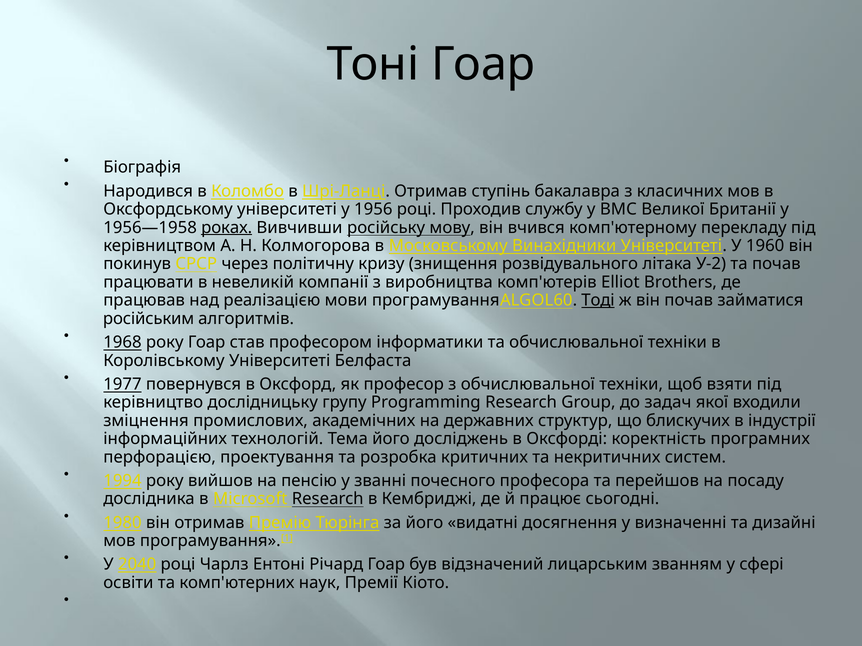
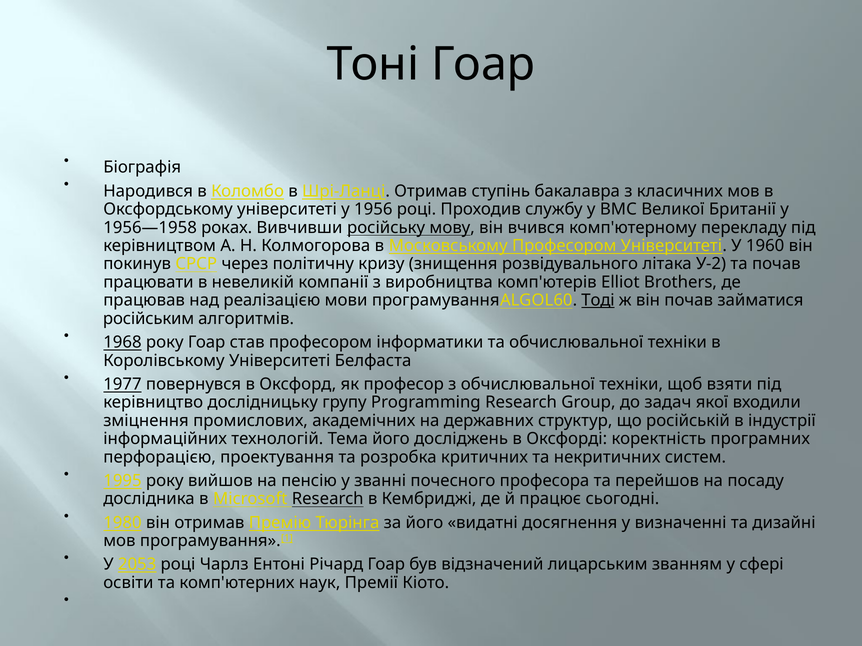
роках underline: present -> none
Московському Винахідники: Винахідники -> Професором
блискучих: блискучих -> російській
1994: 1994 -> 1995
2040: 2040 -> 2053
